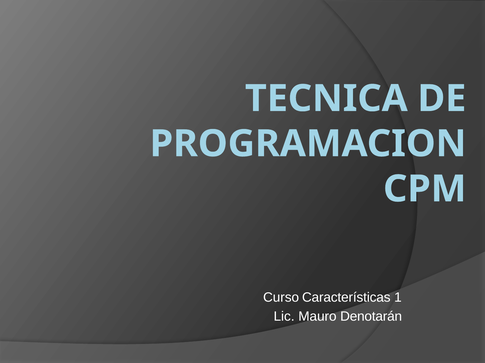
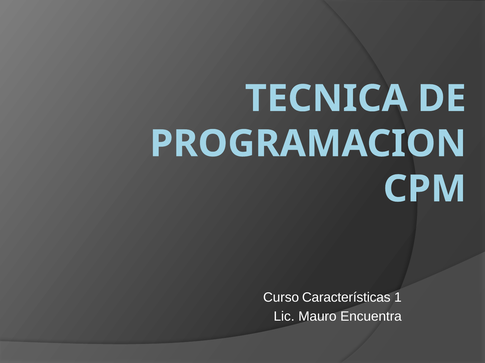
Denotarán: Denotarán -> Encuentra
